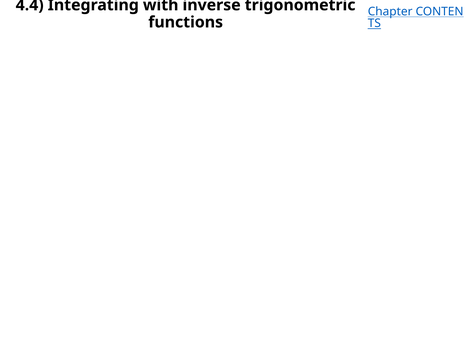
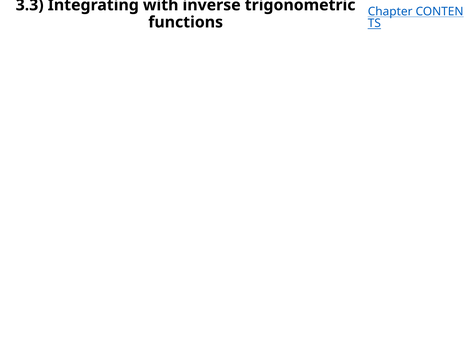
4.4: 4.4 -> 3.3
